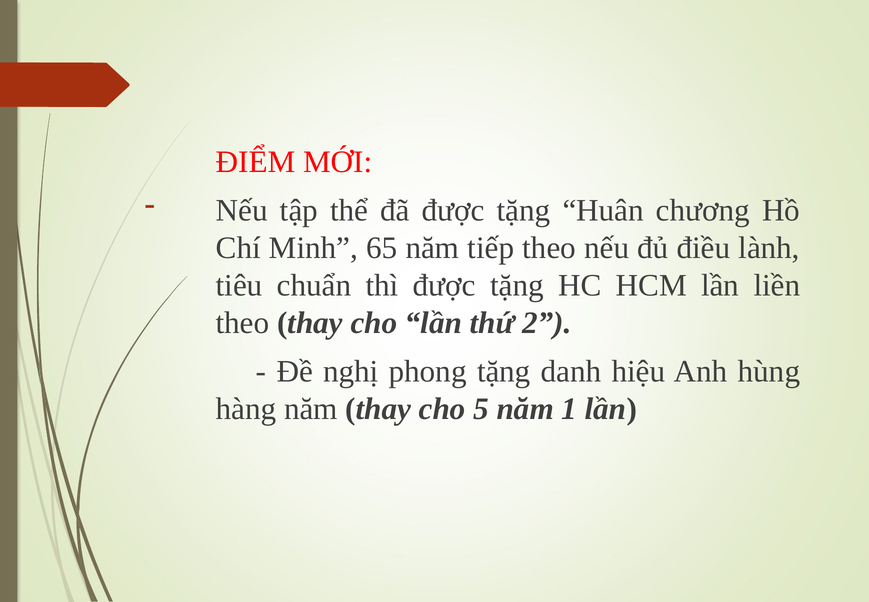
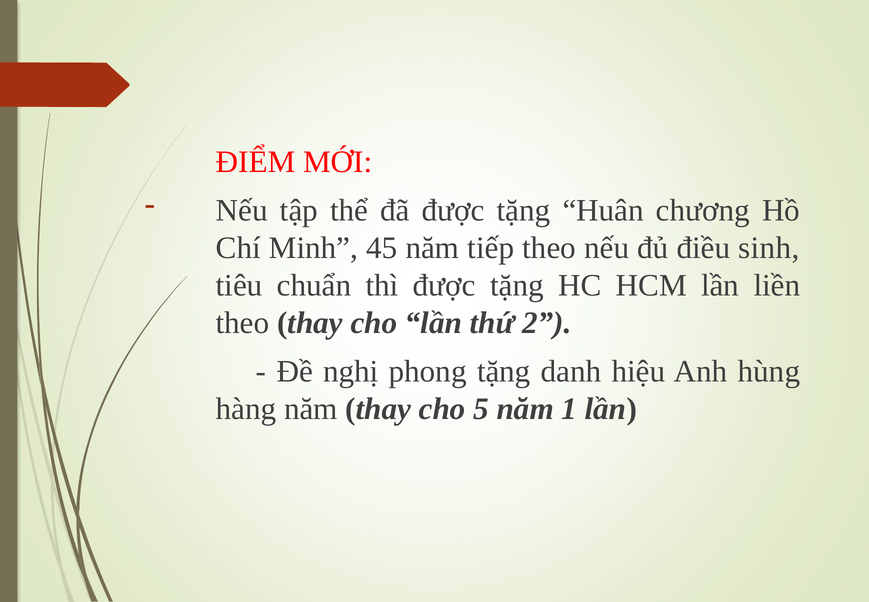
65: 65 -> 45
lành: lành -> sinh
